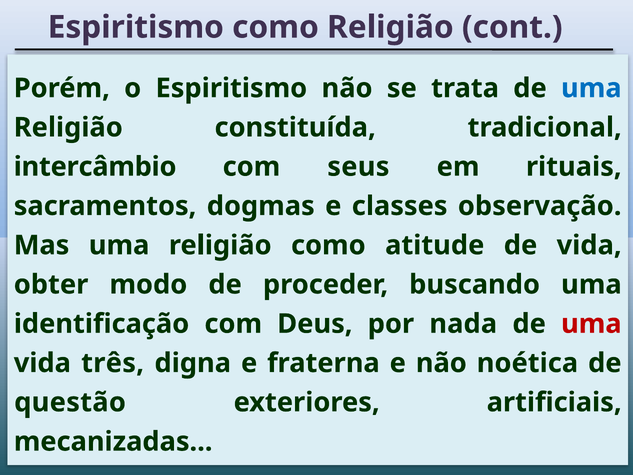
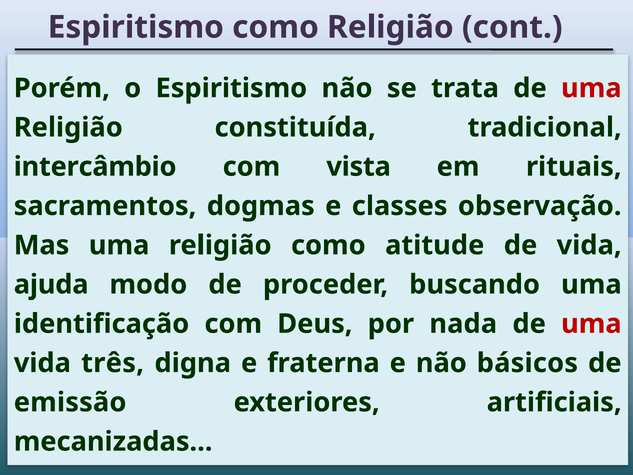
uma at (591, 88) colour: blue -> red
seus: seus -> vista
obter: obter -> ajuda
noética: noética -> básicos
questão: questão -> emissão
